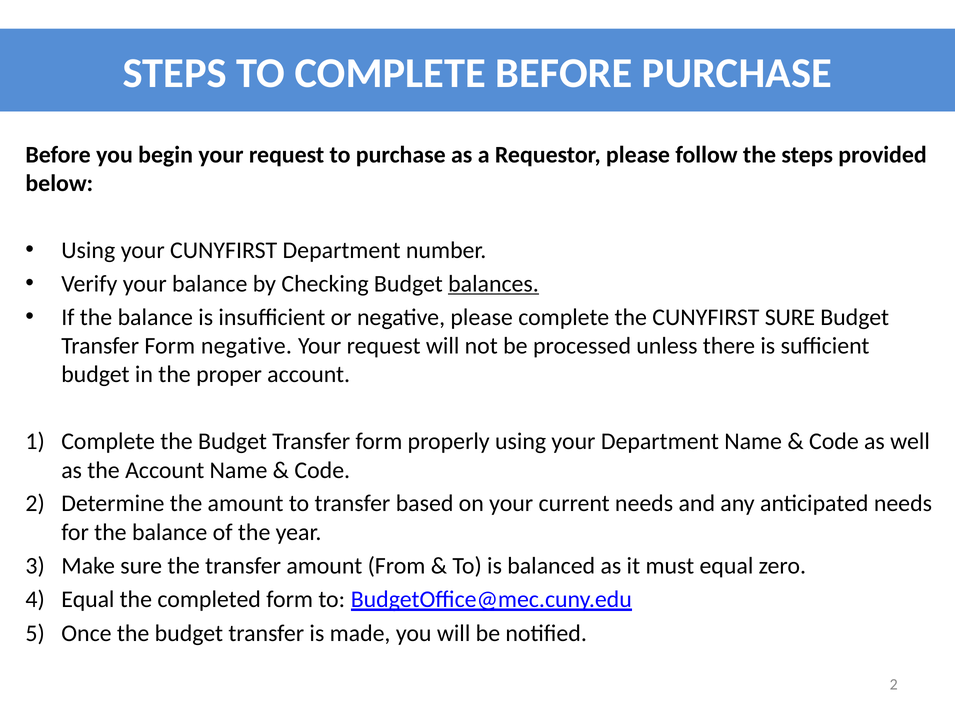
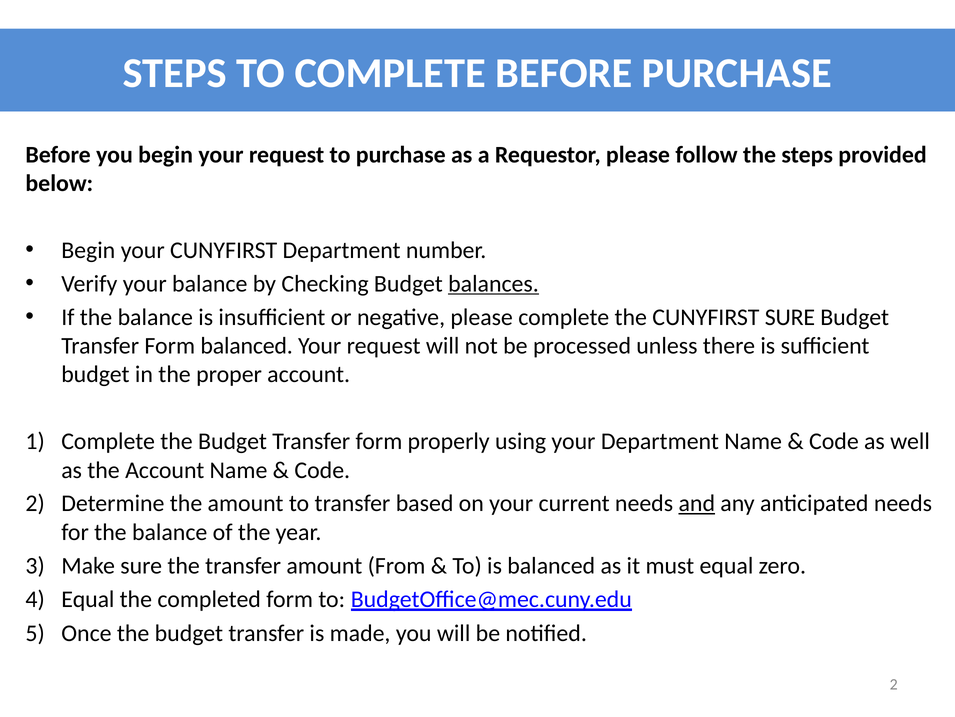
Using at (88, 250): Using -> Begin
Form negative: negative -> balanced
and underline: none -> present
